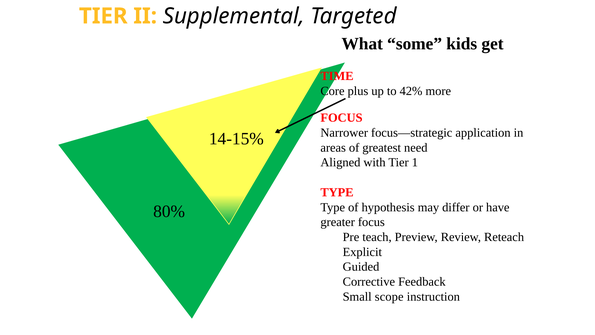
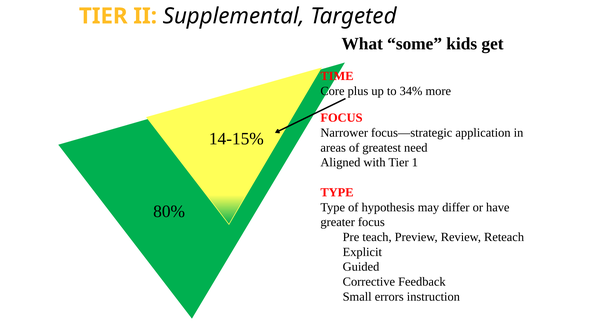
42%: 42% -> 34%
scope: scope -> errors
